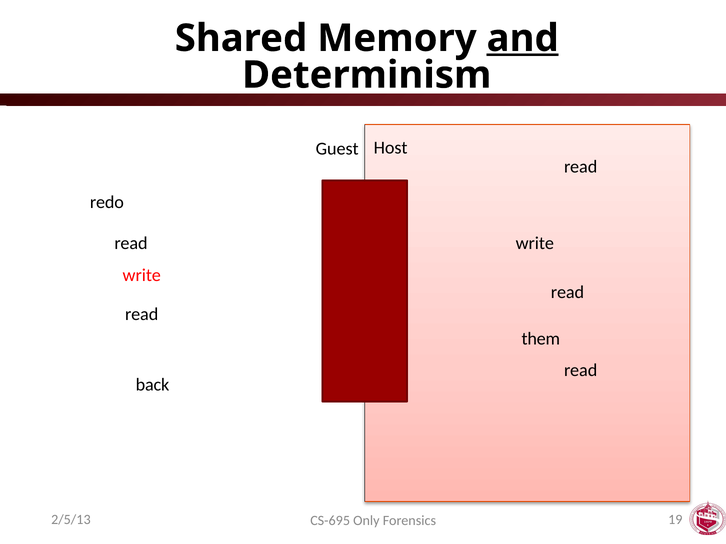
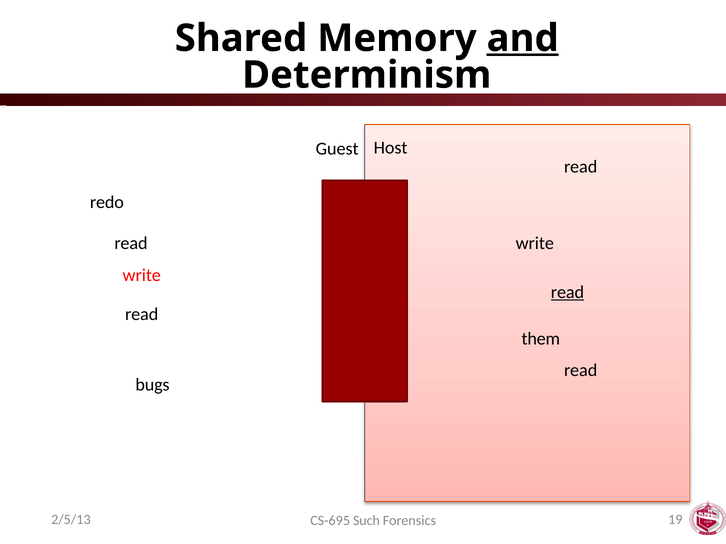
read at (567, 292) underline: none -> present
back: back -> bugs
Only: Only -> Such
